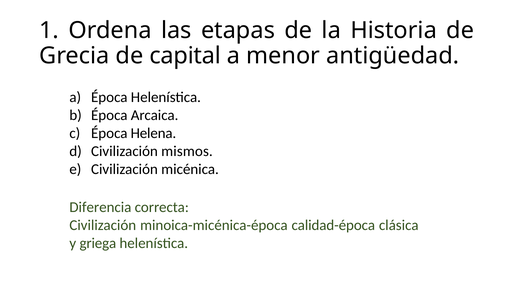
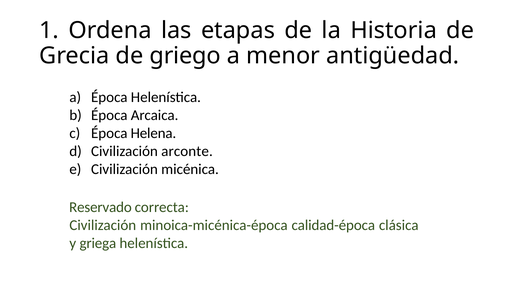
capital: capital -> griego
mismos: mismos -> arconte
Diferencia: Diferencia -> Reservado
